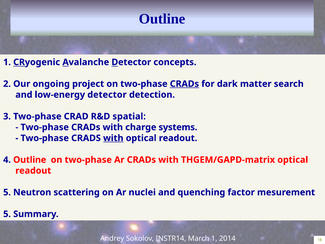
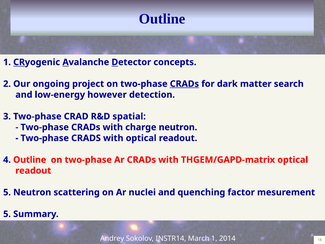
low-energy detector: detector -> however
charge systems: systems -> neutron
with at (113, 138) underline: present -> none
